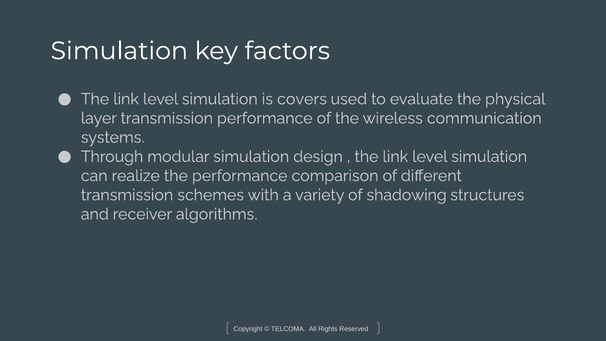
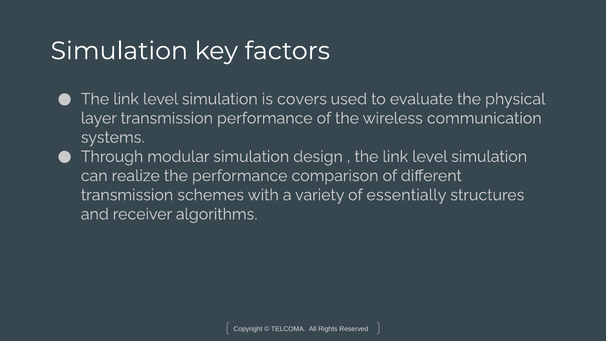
shadowing: shadowing -> essentially
